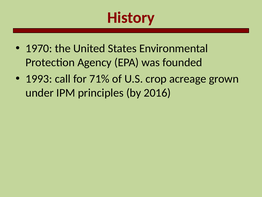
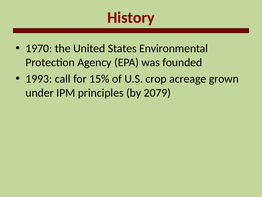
71%: 71% -> 15%
2016: 2016 -> 2079
